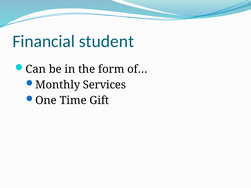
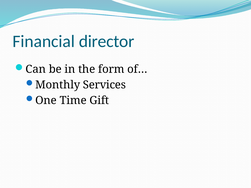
student: student -> director
